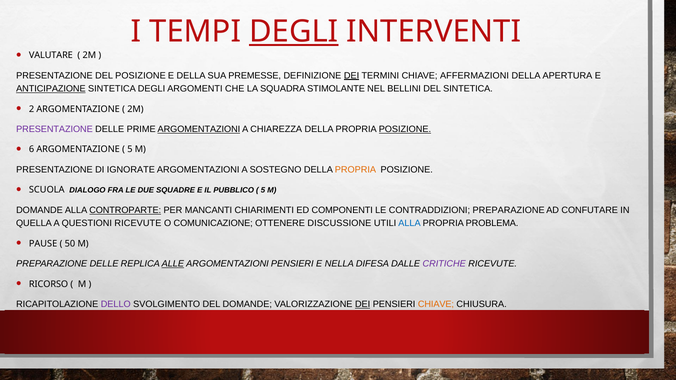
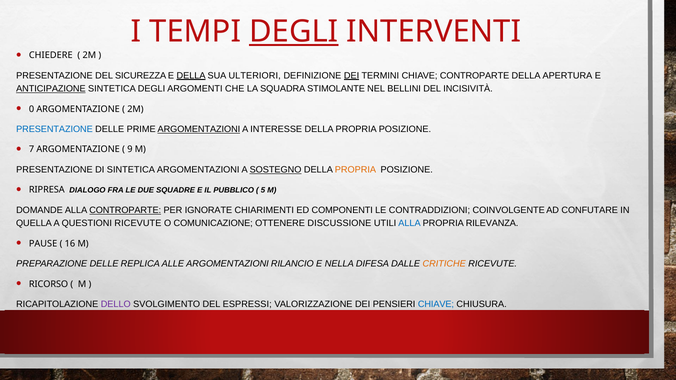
VALUTARE: VALUTARE -> CHIEDERE
DEL POSIZIONE: POSIZIONE -> SICUREZZA
DELLA at (191, 76) underline: none -> present
PREMESSE: PREMESSE -> ULTERIORI
CHIAVE AFFERMAZIONI: AFFERMAZIONI -> CONTROPARTE
DEL SINTETICA: SINTETICA -> INCISIVITÀ
2: 2 -> 0
PRESENTAZIONE at (54, 129) colour: purple -> blue
CHIAREZZA: CHIAREZZA -> INTERESSE
POSIZIONE at (405, 129) underline: present -> none
6: 6 -> 7
5 at (130, 150): 5 -> 9
DI IGNORATE: IGNORATE -> SINTETICA
SOSTEGNO underline: none -> present
SCUOLA: SCUOLA -> RIPRESA
MANCANTI: MANCANTI -> IGNORATE
CONTRADDIZIONI PREPARAZIONE: PREPARAZIONE -> COINVOLGENTE
PROBLEMA: PROBLEMA -> RILEVANZA
50: 50 -> 16
ALLE underline: present -> none
ARGOMENTAZIONI PENSIERI: PENSIERI -> RILANCIO
CRITICHE colour: purple -> orange
DEL DOMANDE: DOMANDE -> ESPRESSI
DEI at (363, 304) underline: present -> none
CHIAVE at (436, 304) colour: orange -> blue
